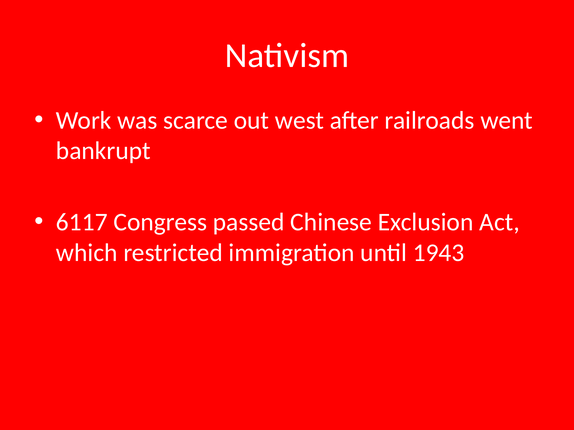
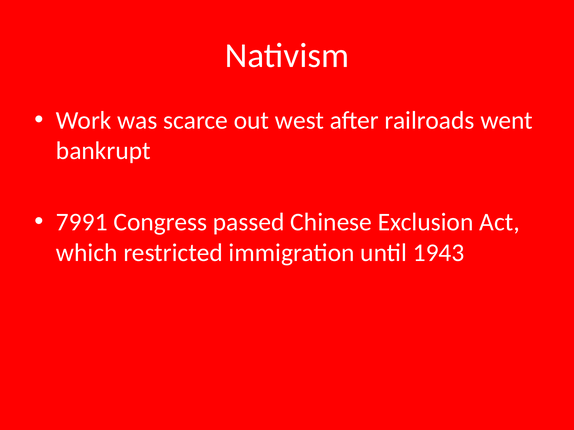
6117: 6117 -> 7991
